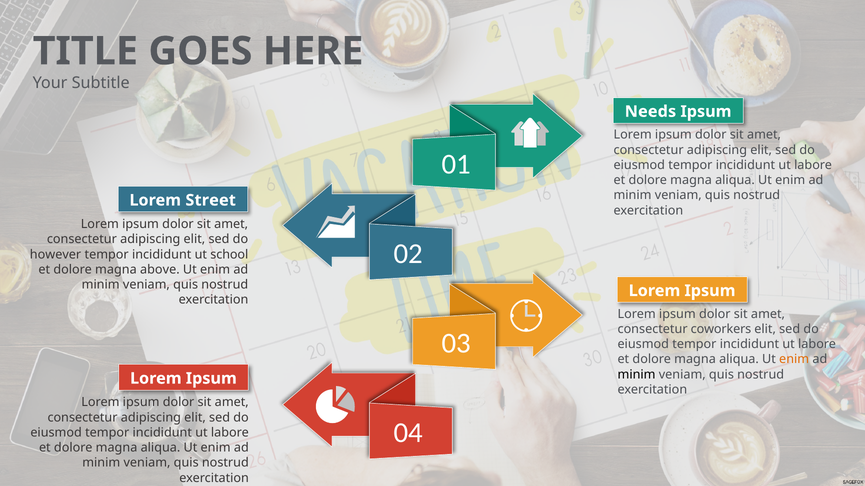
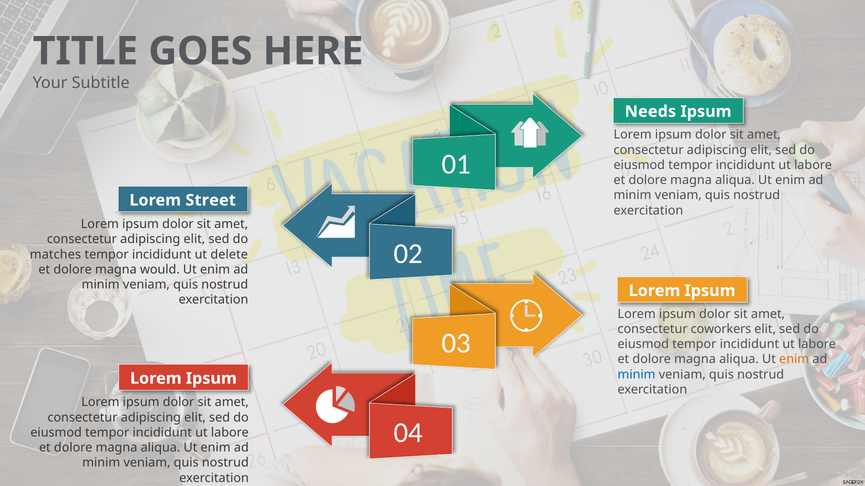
however: however -> matches
school: school -> delete
above: above -> would
minim at (637, 375) colour: black -> blue
